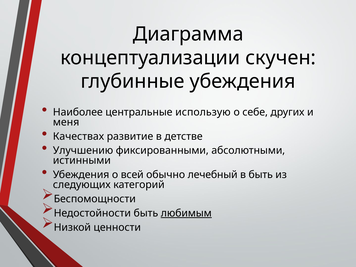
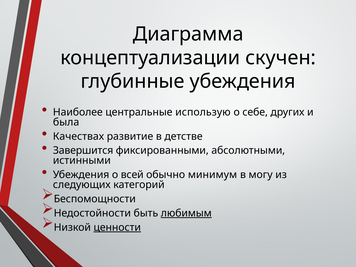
меня: меня -> была
Улучшению: Улучшению -> Завершится
лечебный: лечебный -> минимум
в быть: быть -> могу
ценности underline: none -> present
